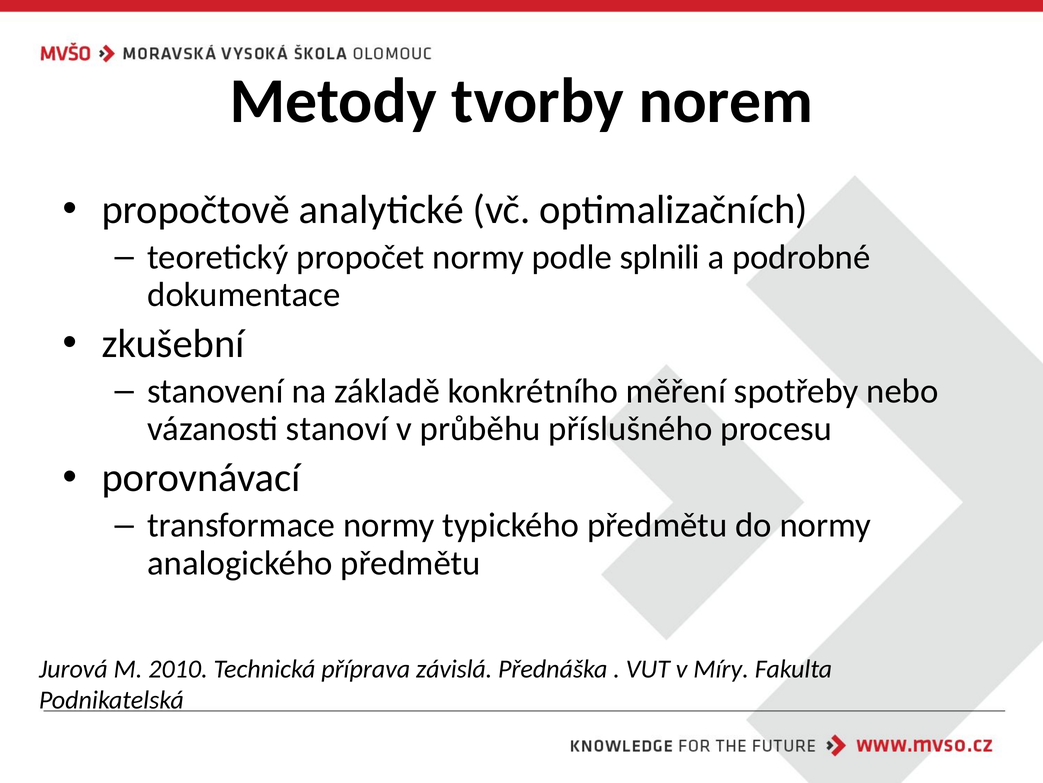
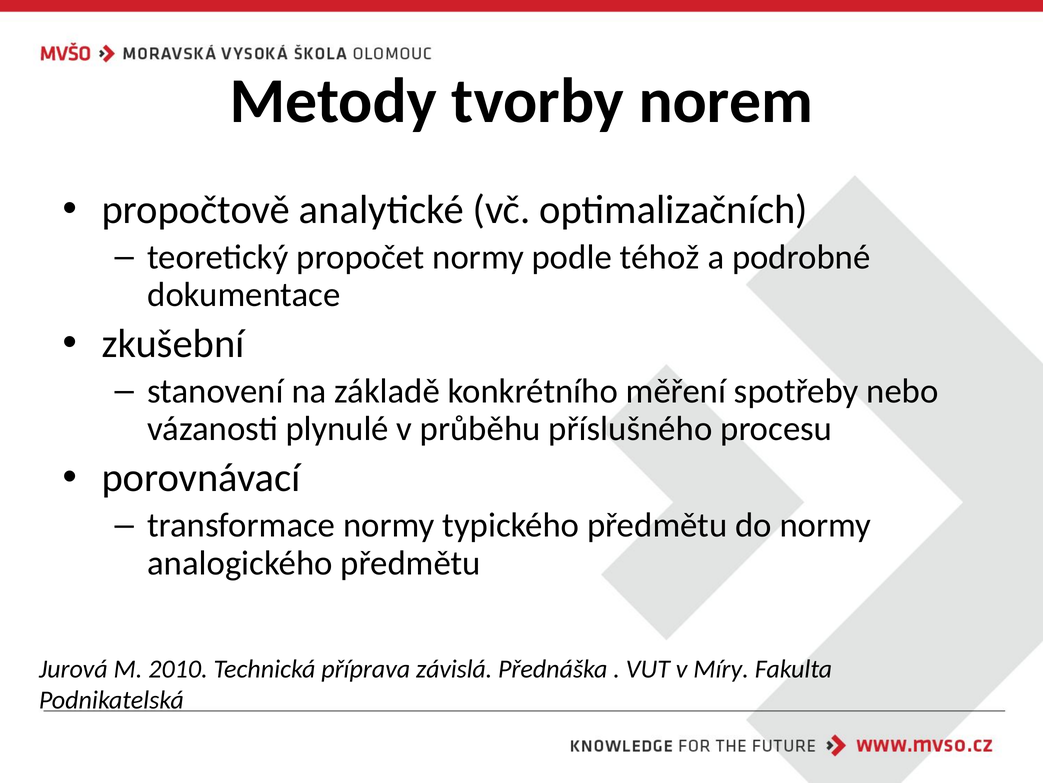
splnili: splnili -> téhož
stanoví: stanoví -> plynulé
